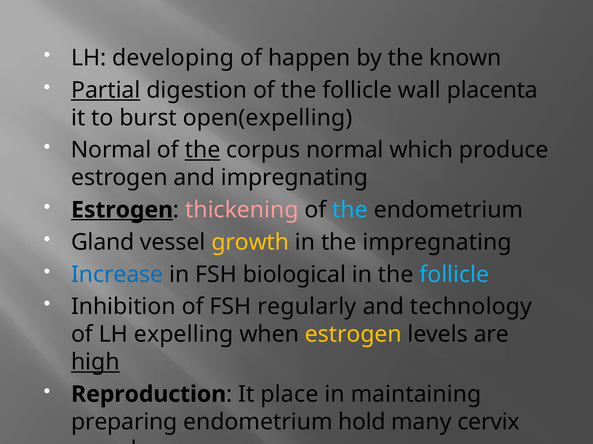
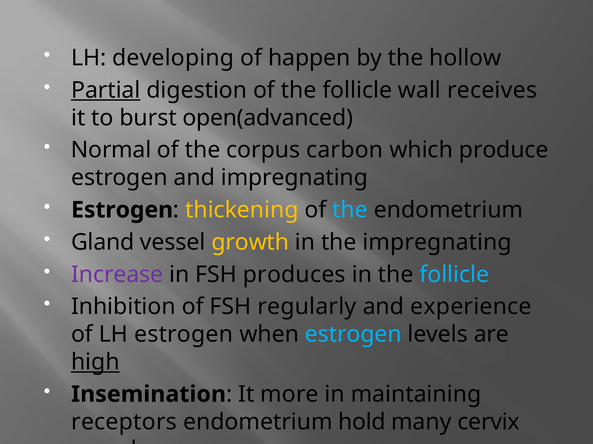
known: known -> hollow
placenta: placenta -> receives
open(expelling: open(expelling -> open(advanced
the at (203, 150) underline: present -> none
corpus normal: normal -> carbon
Estrogen at (122, 210) underline: present -> none
thickening colour: pink -> yellow
Increase colour: blue -> purple
biological: biological -> produces
technology: technology -> experience
LH expelling: expelling -> estrogen
estrogen at (353, 335) colour: yellow -> light blue
Reproduction: Reproduction -> Insemination
place: place -> more
preparing: preparing -> receptors
